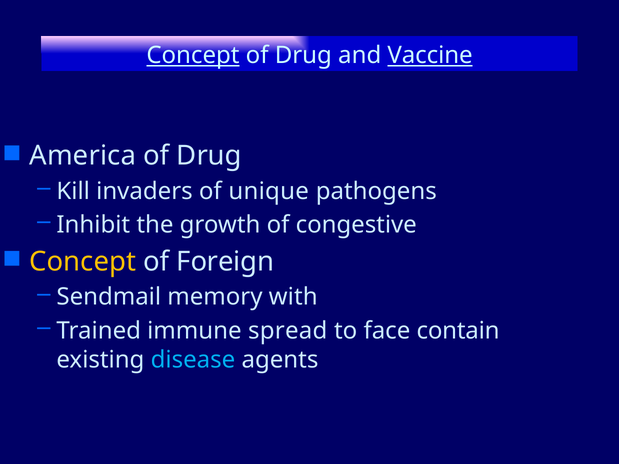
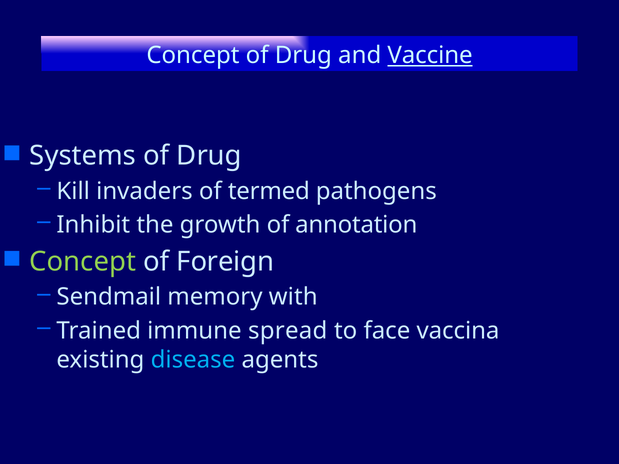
Concept at (193, 55) underline: present -> none
America: America -> Systems
unique: unique -> termed
congestive: congestive -> annotation
Concept at (83, 262) colour: yellow -> light green
contain: contain -> vaccina
